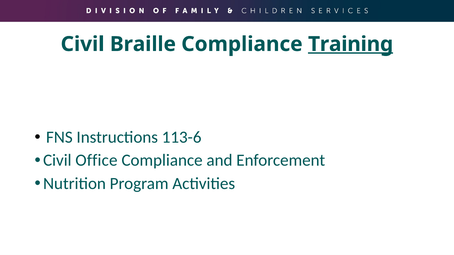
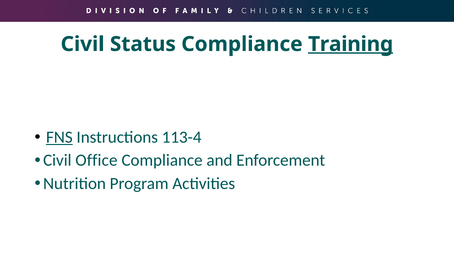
Braille: Braille -> Status
FNS underline: none -> present
113-6: 113-6 -> 113-4
